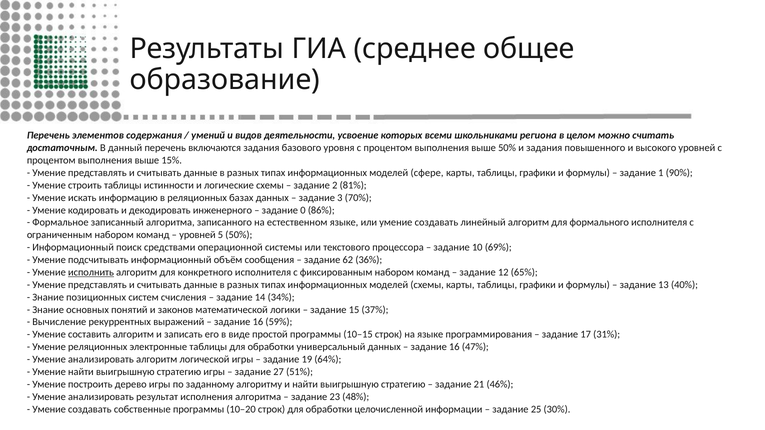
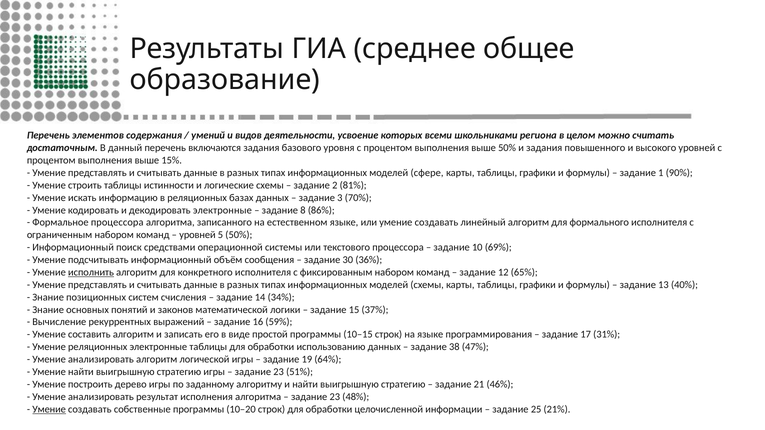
декодировать инженерного: инженерного -> электронные
0: 0 -> 8
Формальное записанный: записанный -> процессора
62: 62 -> 30
универсальный: универсальный -> использованию
16 at (454, 347): 16 -> 38
27 at (279, 372): 27 -> 23
Умение at (49, 409) underline: none -> present
30%: 30% -> 21%
